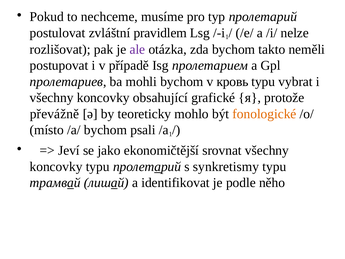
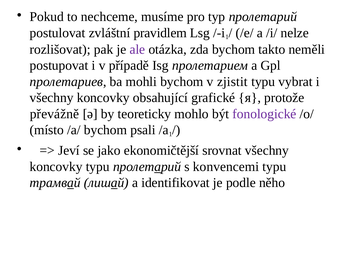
кровь: кровь -> zjistit
fonologické colour: orange -> purple
synkretismy: synkretismy -> konvencemi
